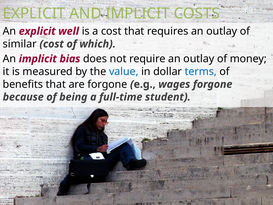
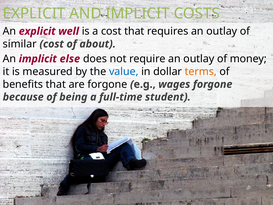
which: which -> about
bias: bias -> else
terms colour: blue -> orange
